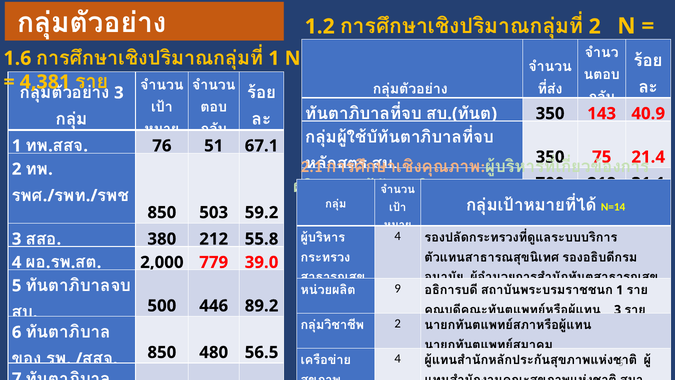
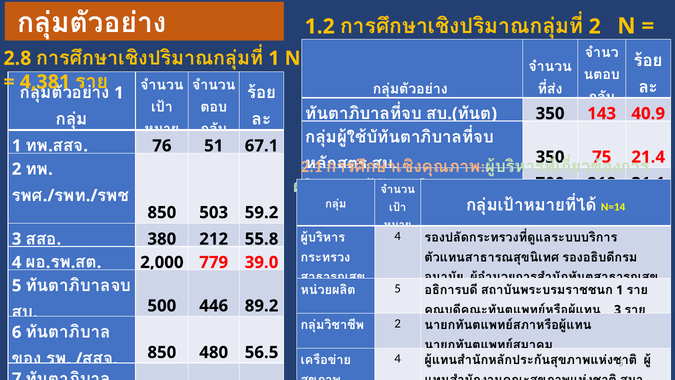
1.6: 1.6 -> 2.8
3 at (119, 93): 3 -> 1
9 at (398, 288): 9 -> 5
